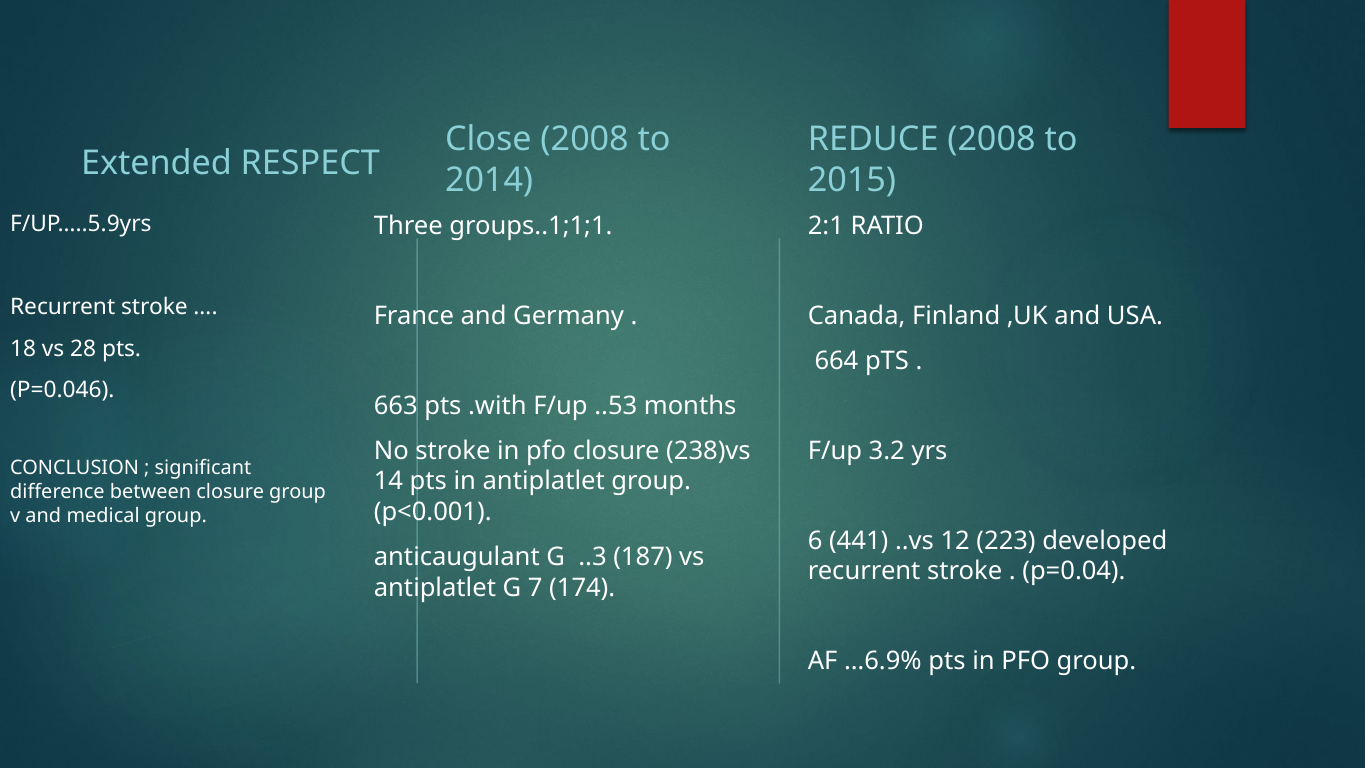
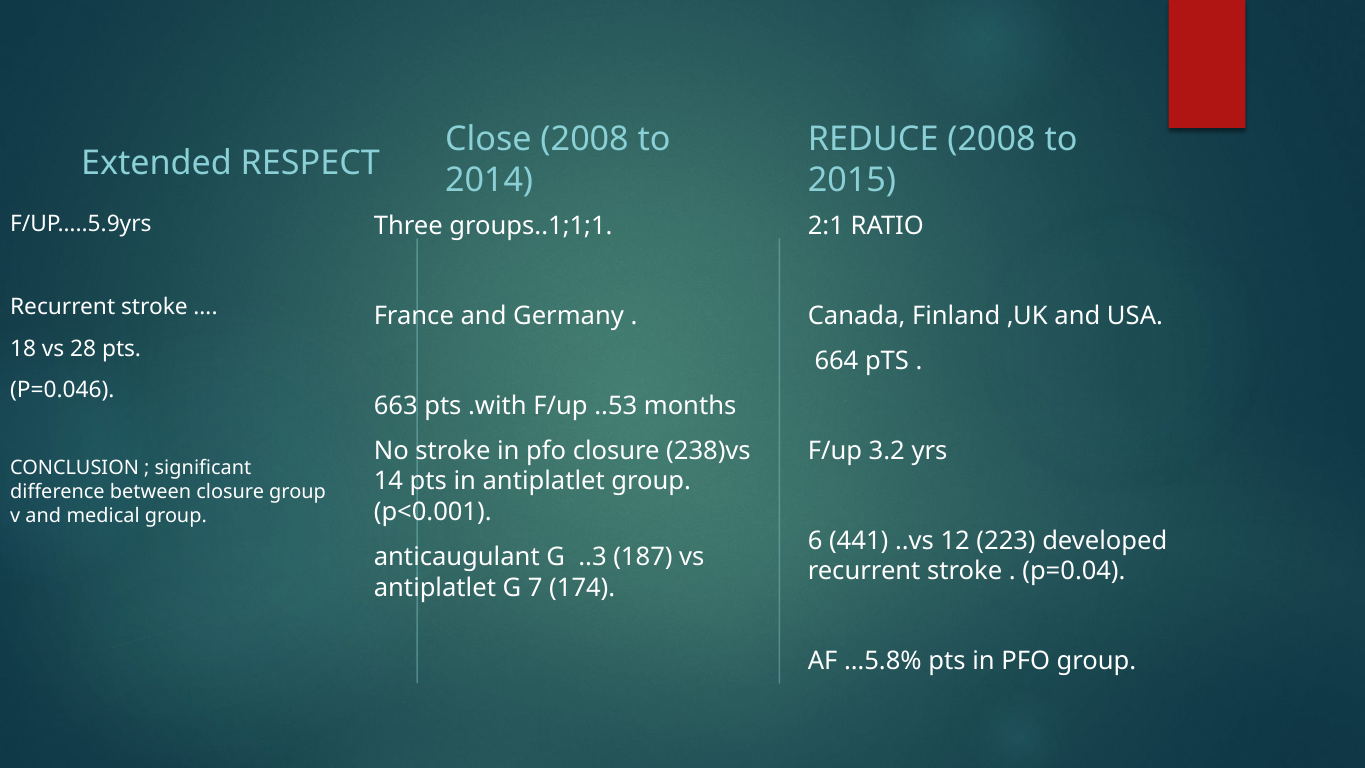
…6.9%: …6.9% -> …5.8%
